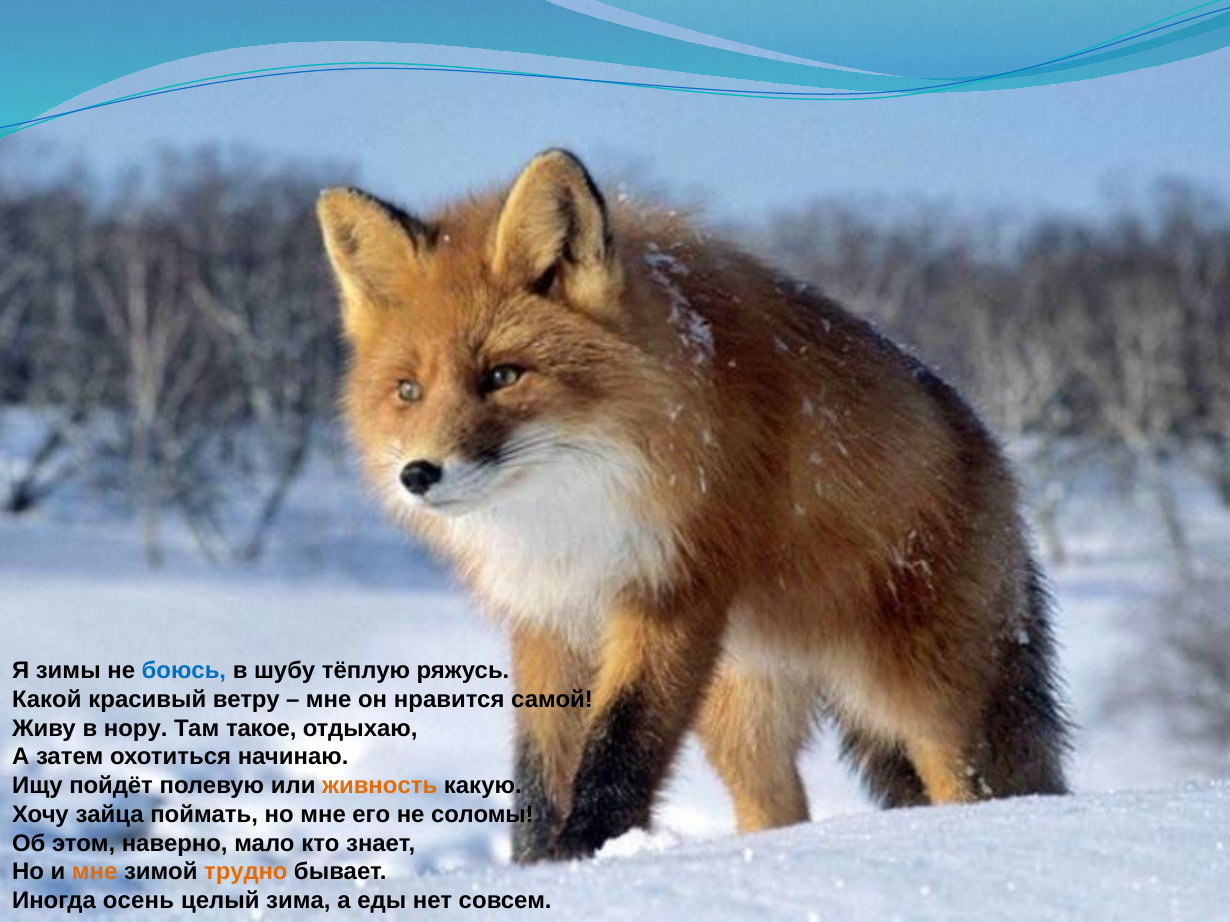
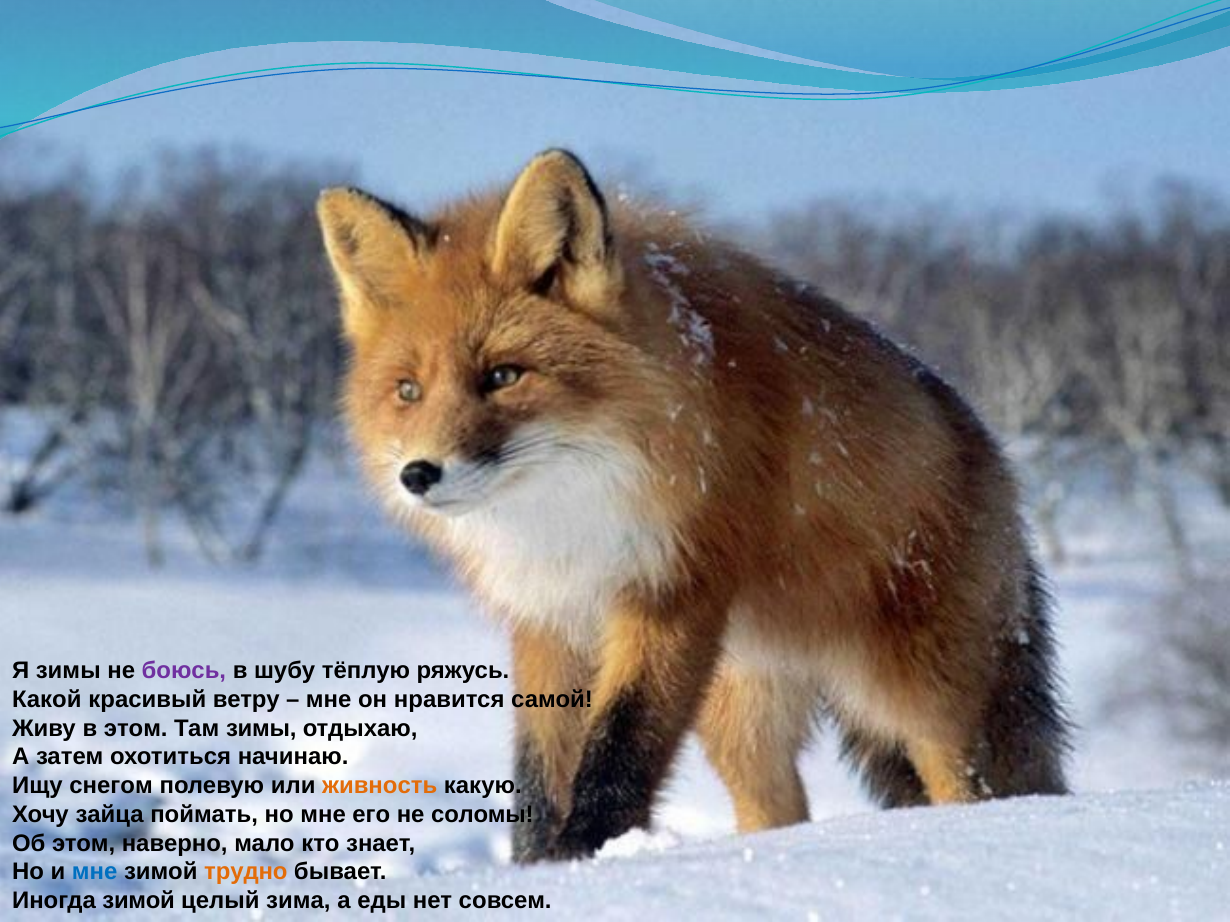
боюсь colour: blue -> purple
в нору: нору -> этом
Там такое: такое -> зимы
пойдёт: пойдёт -> снегом
мне at (95, 872) colour: orange -> blue
Иногда осень: осень -> зимой
